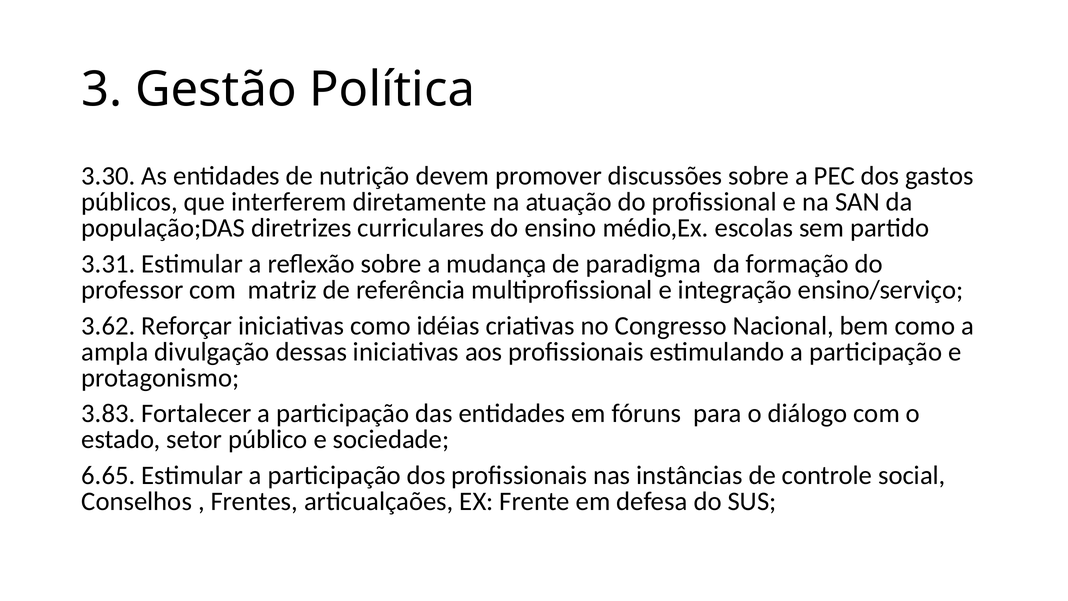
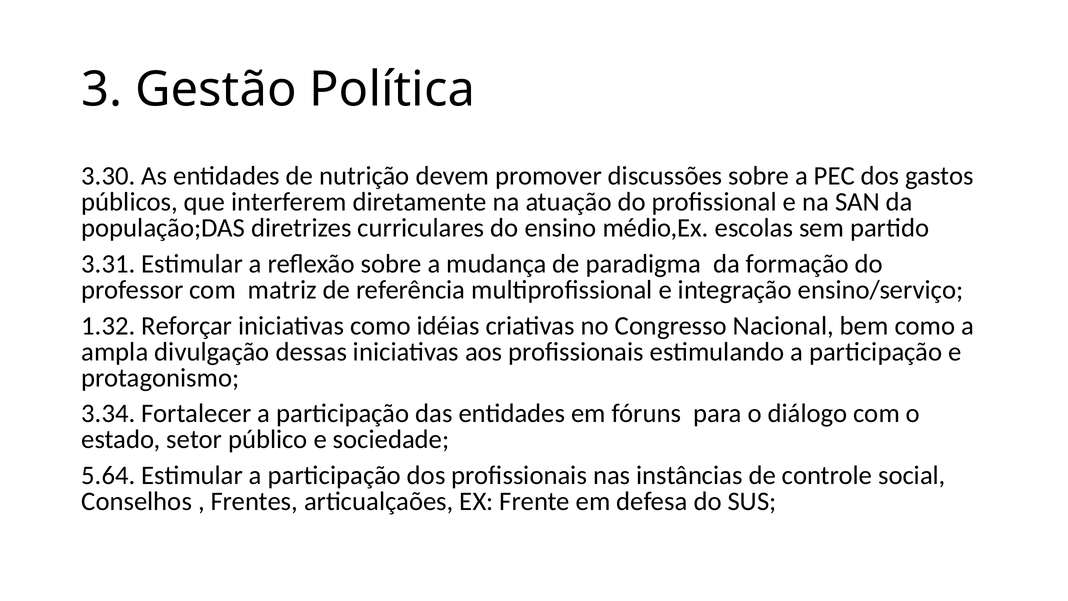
3.62: 3.62 -> 1.32
3.83: 3.83 -> 3.34
6.65: 6.65 -> 5.64
